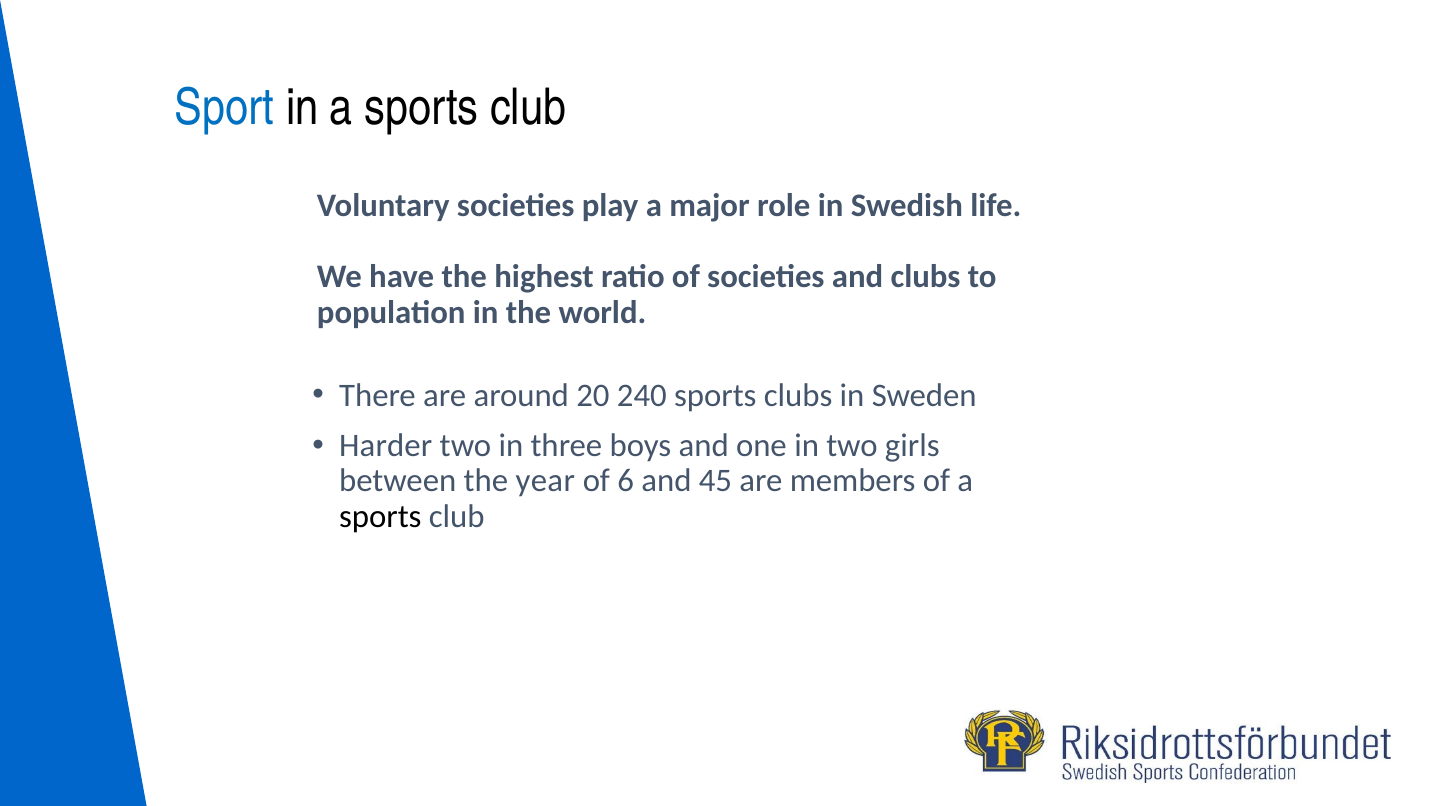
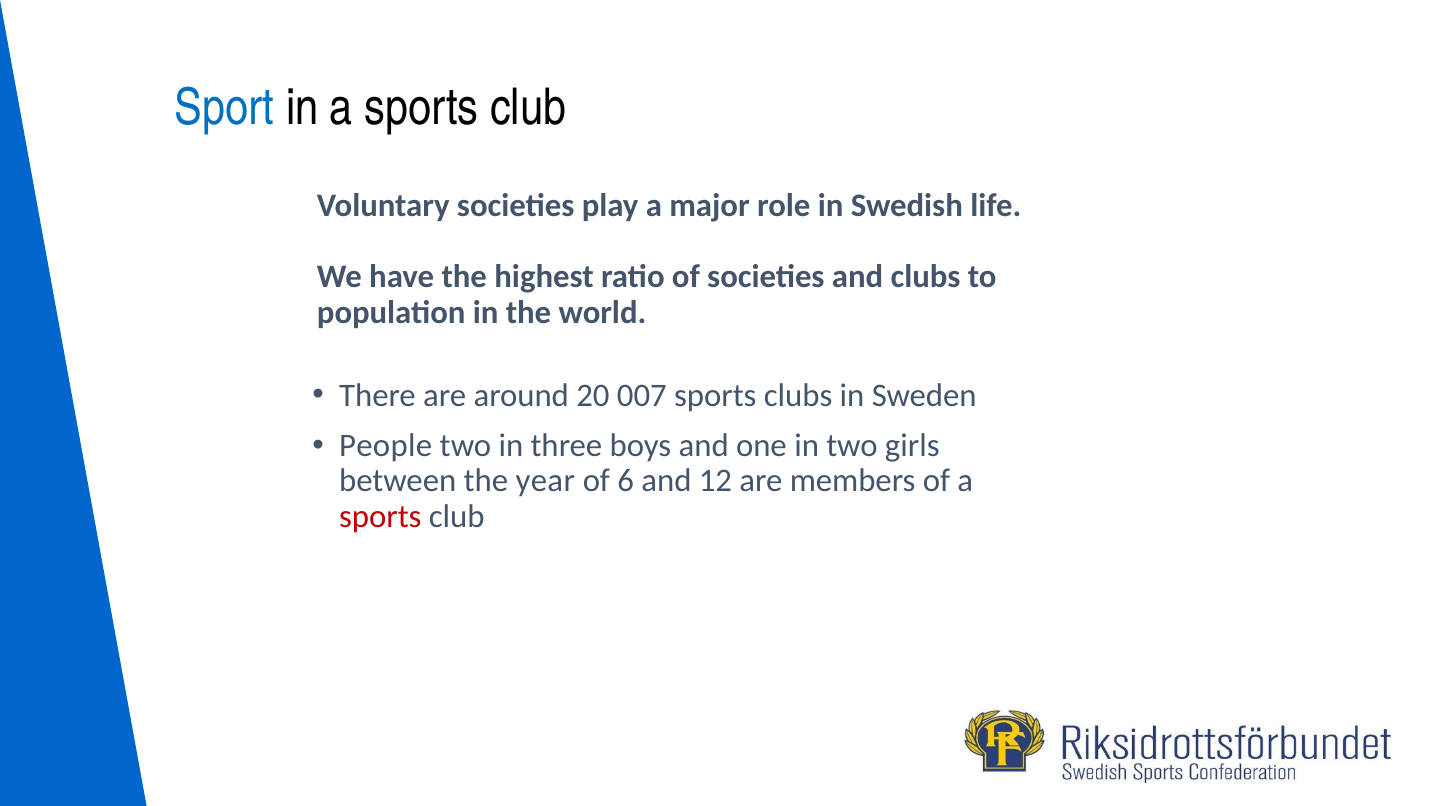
240: 240 -> 007
Harder: Harder -> People
45: 45 -> 12
sports at (380, 516) colour: black -> red
